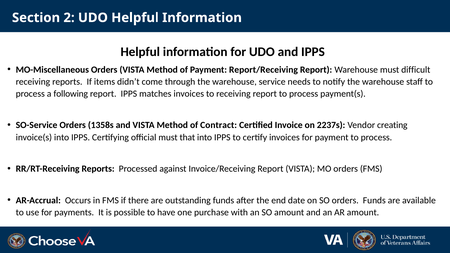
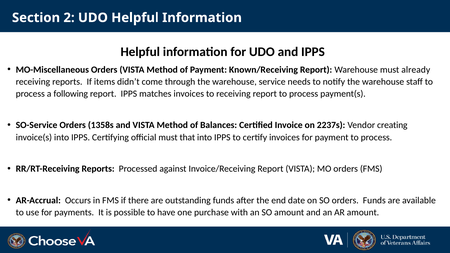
Report/Receiving: Report/Receiving -> Known/Receiving
difficult: difficult -> already
Contract: Contract -> Balances
